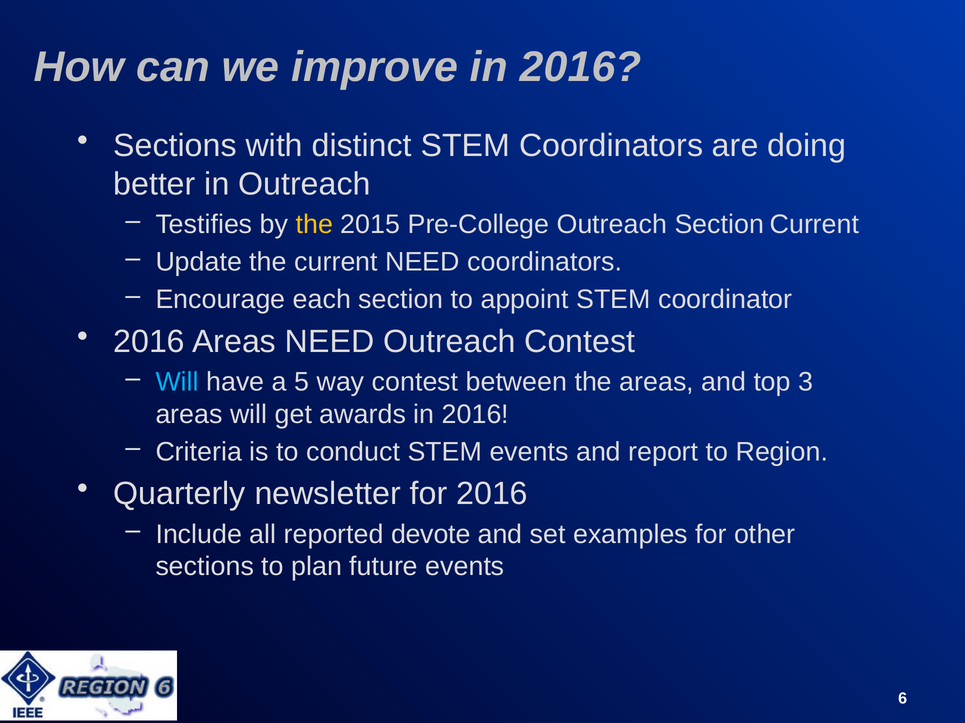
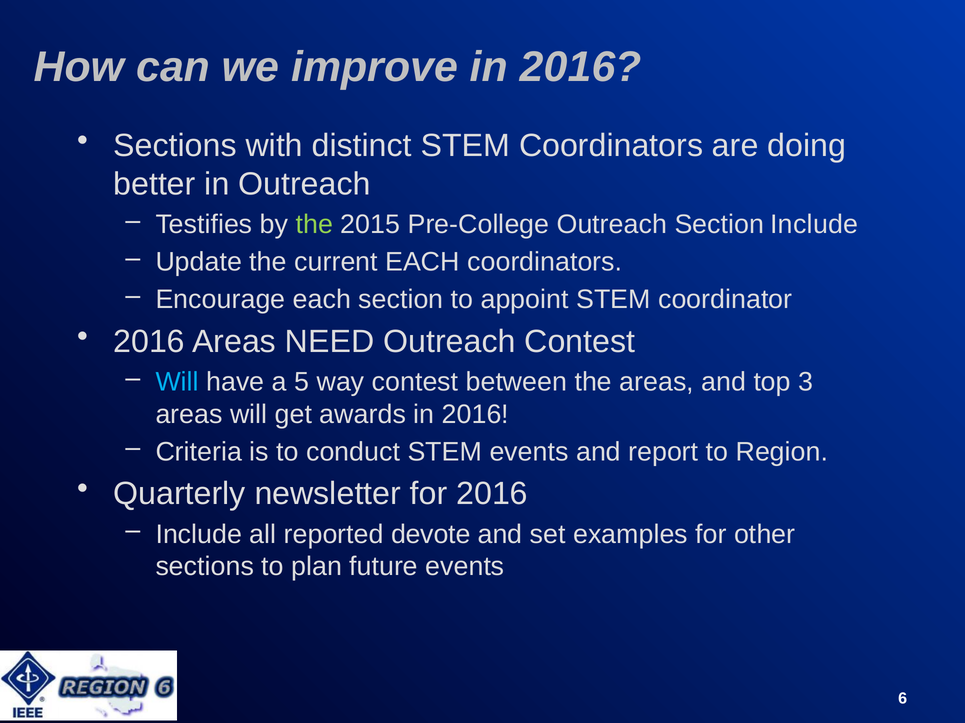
the at (314, 225) colour: yellow -> light green
Section Current: Current -> Include
current NEED: NEED -> EACH
